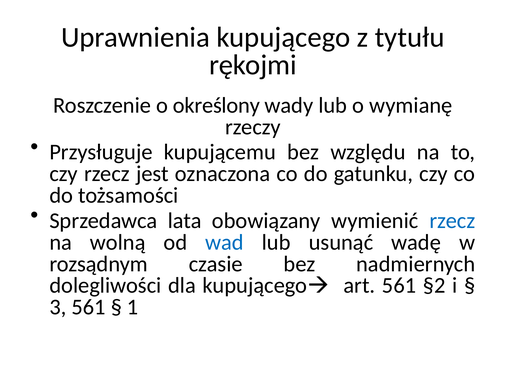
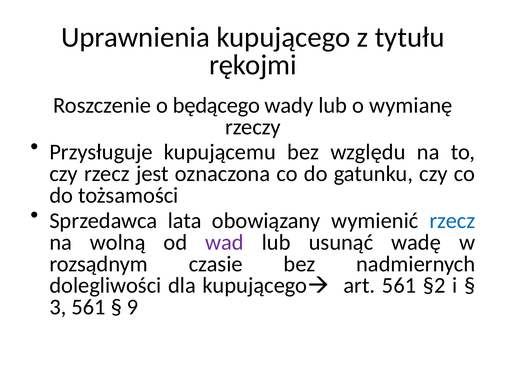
określony: określony -> będącego
wad colour: blue -> purple
1: 1 -> 9
